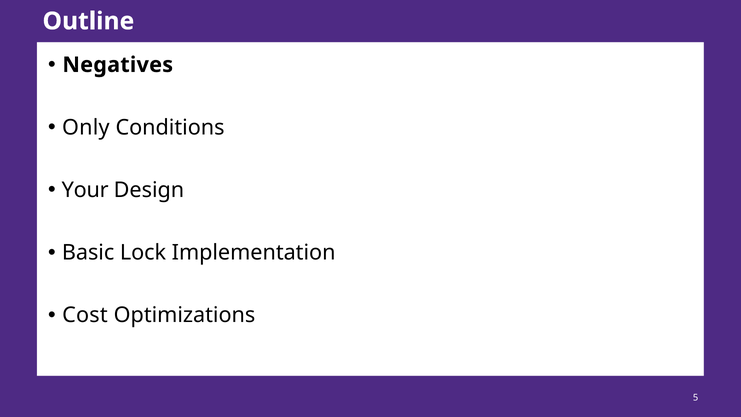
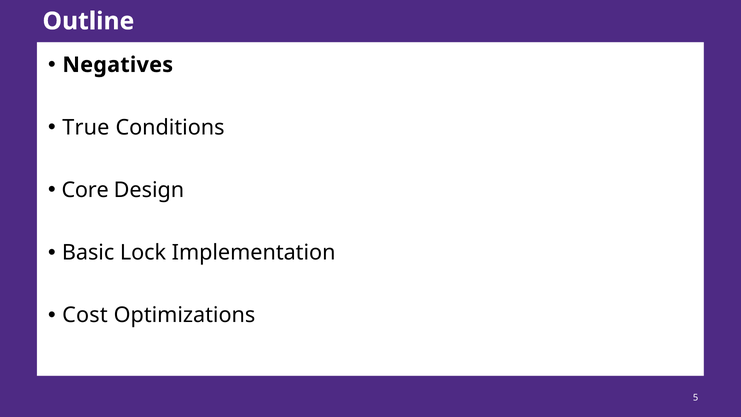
Only: Only -> True
Your: Your -> Core
